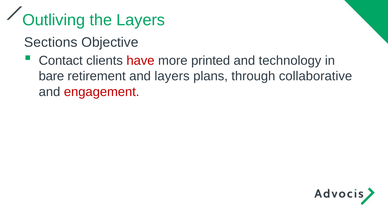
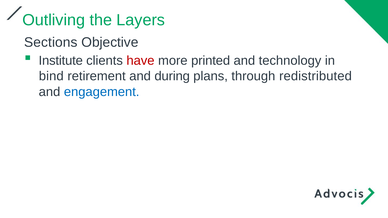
Contact: Contact -> Institute
bare: bare -> bind
and layers: layers -> during
collaborative: collaborative -> redistributed
engagement colour: red -> blue
